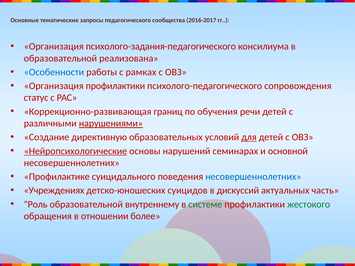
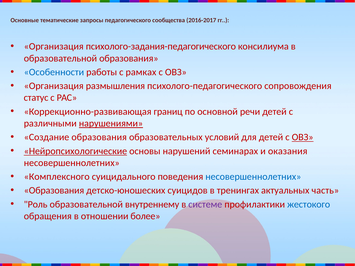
образовательной реализована: реализована -> образования
Организация профилактики: профилактики -> размышления
обучения: обучения -> основной
Создание директивную: директивную -> образования
для underline: present -> none
ОВЗ at (303, 137) underline: none -> present
основной: основной -> оказания
Профилактике: Профилактике -> Комплексного
Учреждениях at (54, 191): Учреждениях -> Образования
дискуссий: дискуссий -> тренингах
системе colour: green -> purple
жестокого colour: green -> blue
